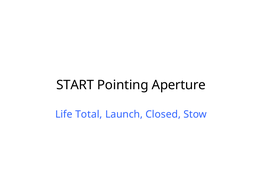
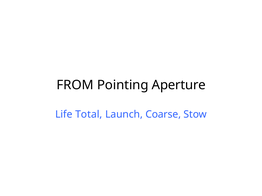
START: START -> FROM
Closed: Closed -> Coarse
